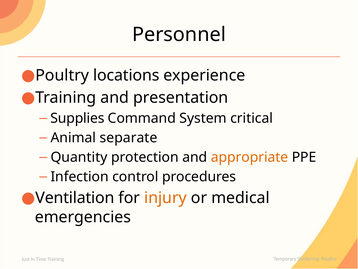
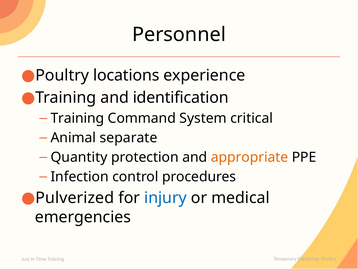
presentation: presentation -> identification
Supplies at (77, 118): Supplies -> Training
Ventilation: Ventilation -> Pulverized
injury colour: orange -> blue
